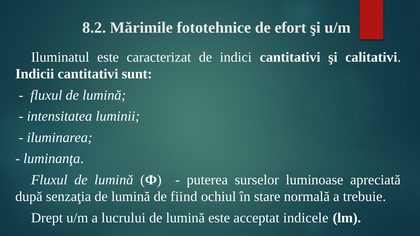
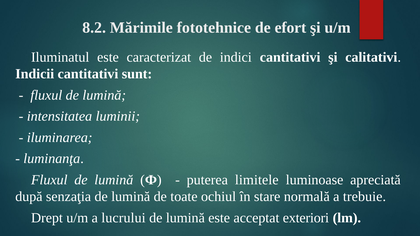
surselor: surselor -> limitele
fiind: fiind -> toate
indicele: indicele -> exteriori
